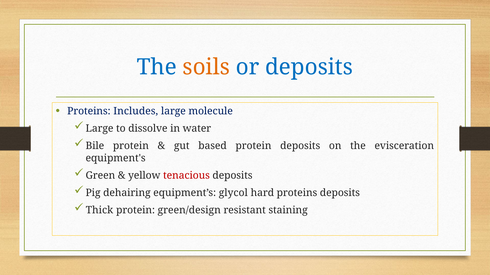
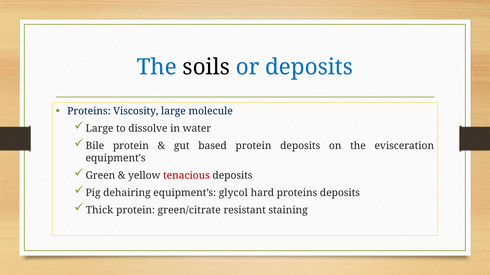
soils colour: orange -> black
Includes: Includes -> Viscosity
green/design: green/design -> green/citrate
